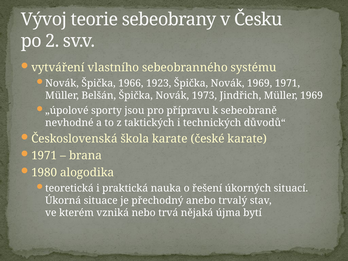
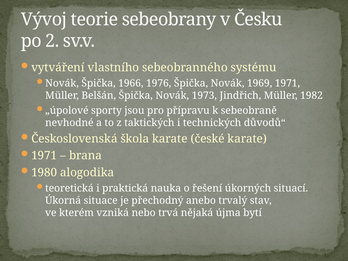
1923: 1923 -> 1976
Müller 1969: 1969 -> 1982
